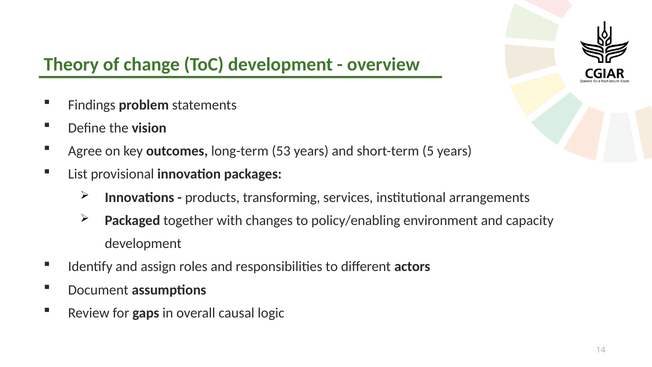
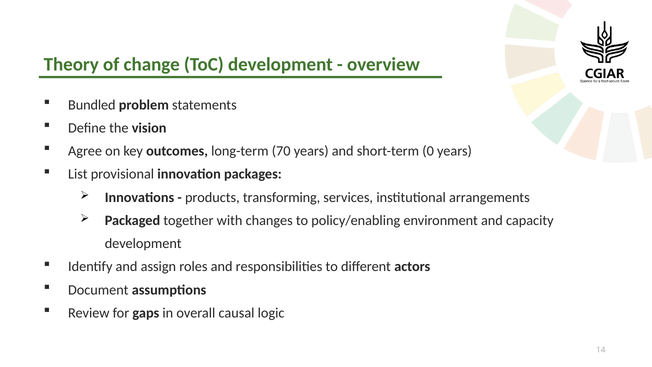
Findings: Findings -> Bundled
53: 53 -> 70
5: 5 -> 0
